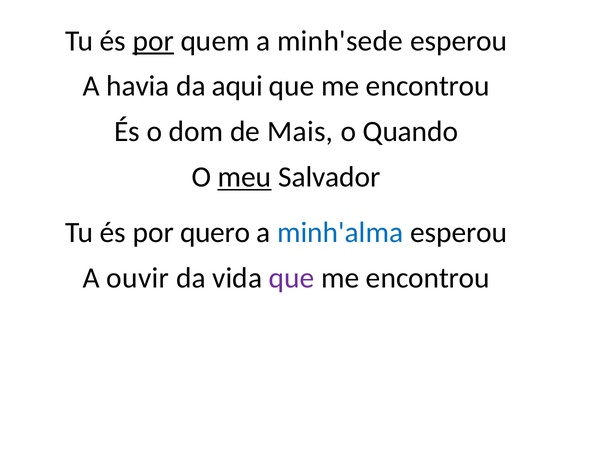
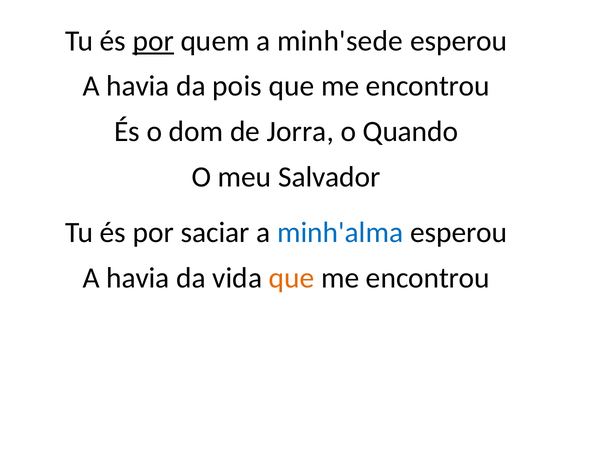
aqui: aqui -> pois
Mais: Mais -> Jorra
meu underline: present -> none
quero: quero -> saciar
ouvir at (138, 278): ouvir -> havia
que at (292, 278) colour: purple -> orange
